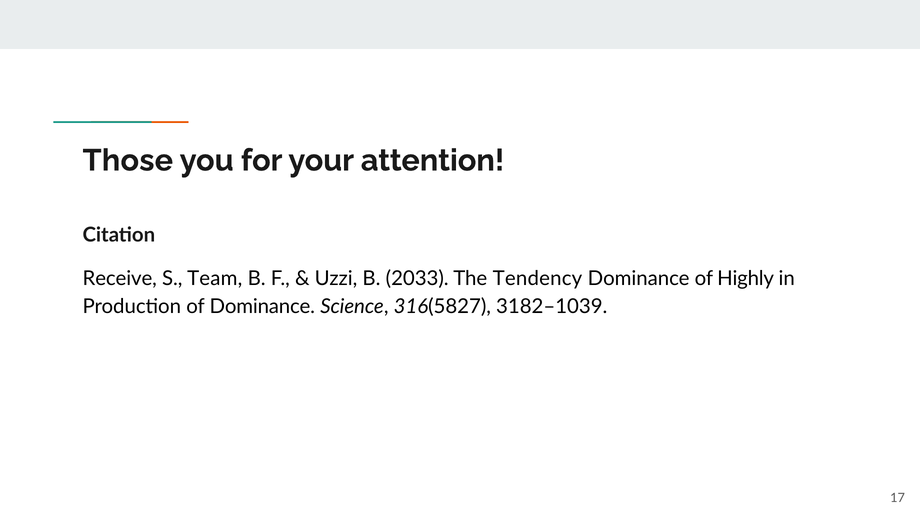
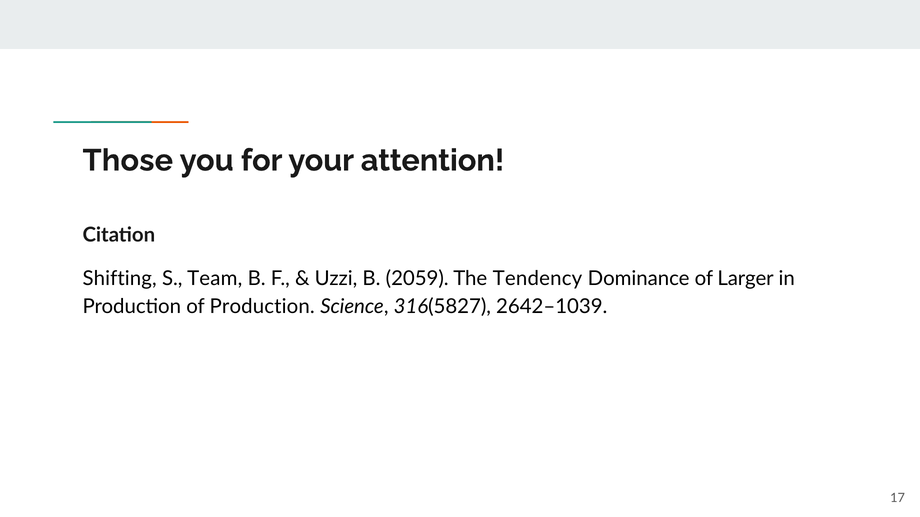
Receive: Receive -> Shifting
2033: 2033 -> 2059
Highly: Highly -> Larger
of Dominance: Dominance -> Production
3182–1039: 3182–1039 -> 2642–1039
